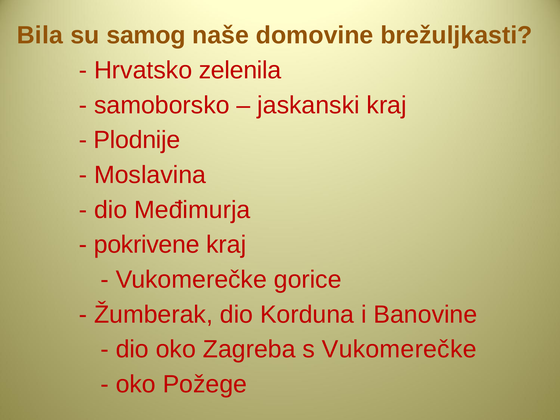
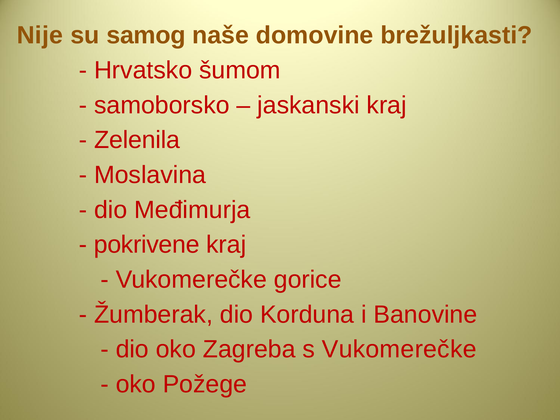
Bila: Bila -> Nije
zelenila: zelenila -> šumom
Plodnije: Plodnije -> Zelenila
